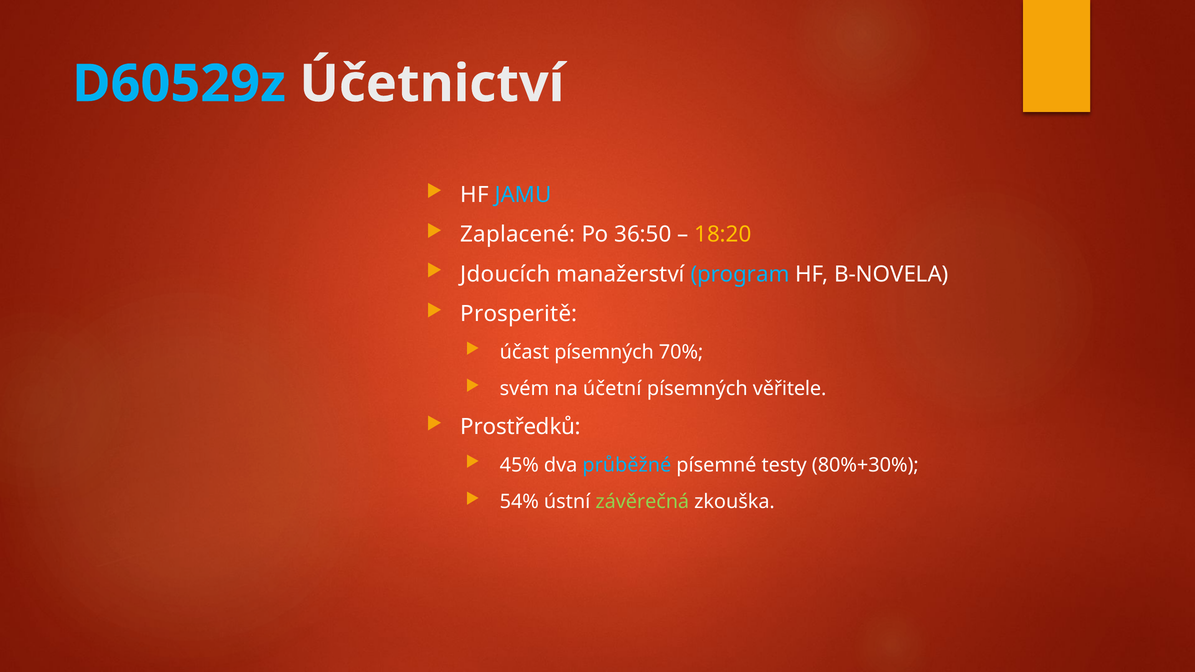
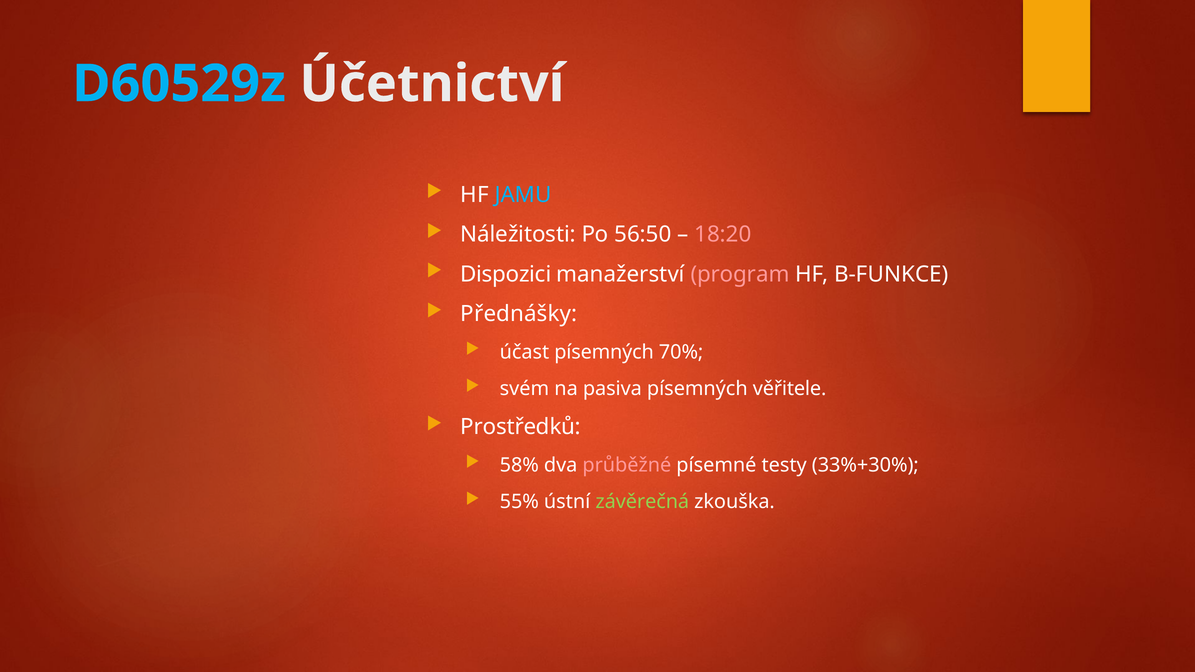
Zaplacené: Zaplacené -> Náležitosti
36:50: 36:50 -> 56:50
18:20 colour: yellow -> pink
Jdoucích: Jdoucích -> Dispozici
program colour: light blue -> pink
B-NOVELA: B-NOVELA -> B-FUNKCE
Prosperitě: Prosperitě -> Přednášky
účetní: účetní -> pasiva
45%: 45% -> 58%
průběžné colour: light blue -> pink
80%+30%: 80%+30% -> 33%+30%
54%: 54% -> 55%
